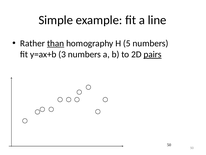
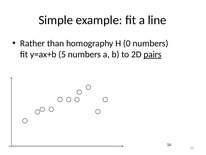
than underline: present -> none
5: 5 -> 0
3: 3 -> 5
